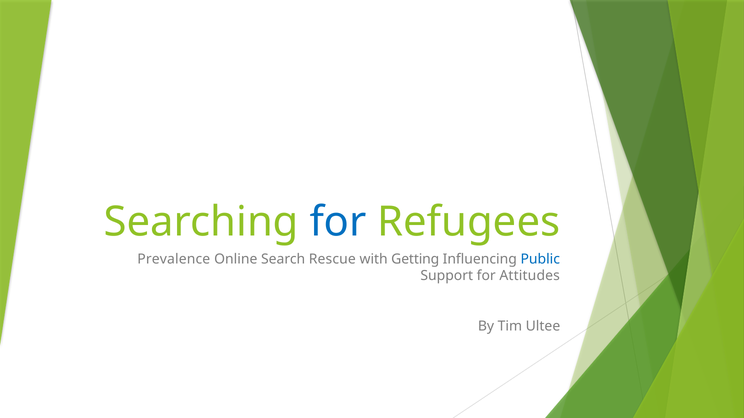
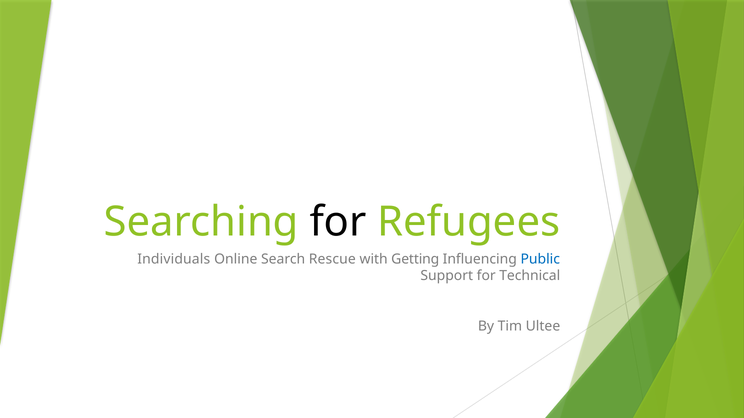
for at (338, 222) colour: blue -> black
Prevalence: Prevalence -> Individuals
Attitudes: Attitudes -> Technical
